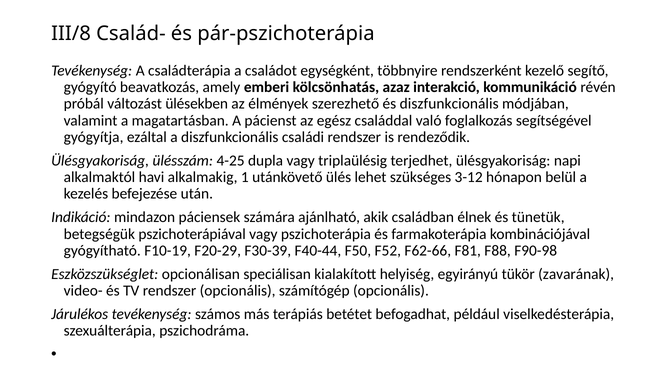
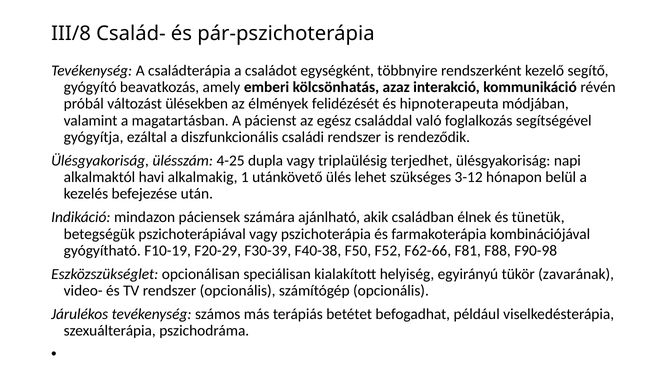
szerezhető: szerezhető -> felidézését
és diszfunkcionális: diszfunkcionális -> hipnoterapeuta
F40-44: F40-44 -> F40-38
